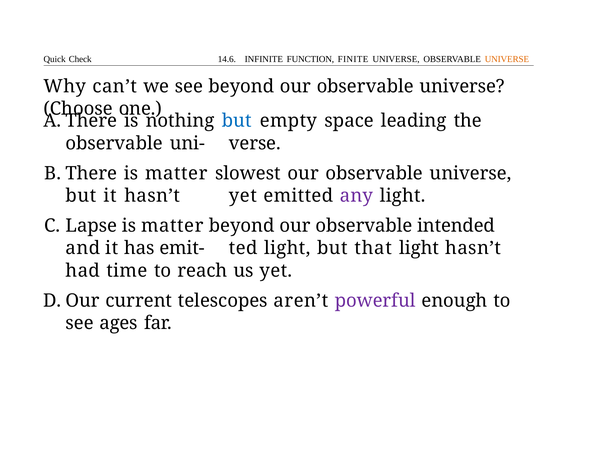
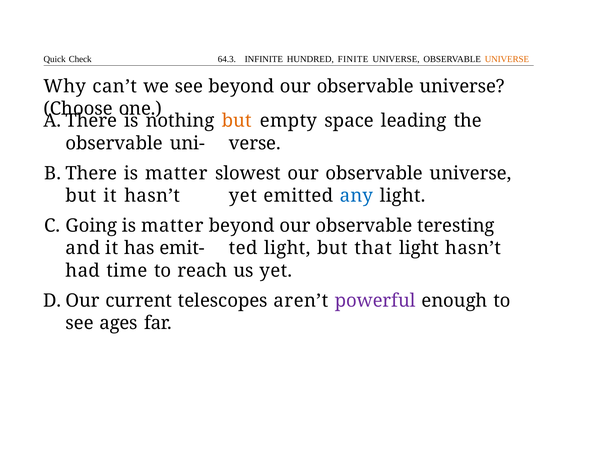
14.6: 14.6 -> 64.3
FUNCTION: FUNCTION -> HUNDRED
but at (237, 121) colour: blue -> orange
any colour: purple -> blue
Lapse: Lapse -> Going
intended: intended -> teresting
